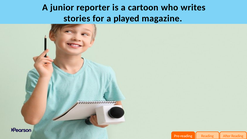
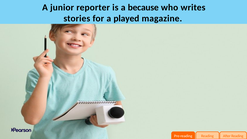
cartoon: cartoon -> because
